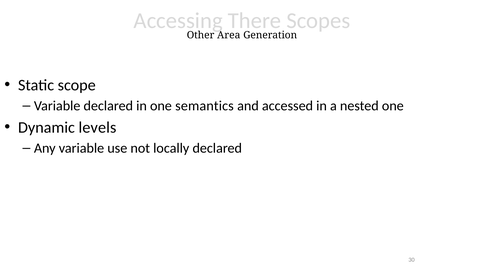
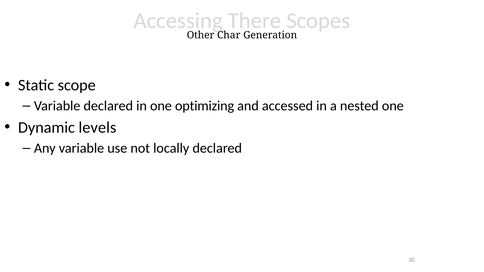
Area: Area -> Char
semantics: semantics -> optimizing
